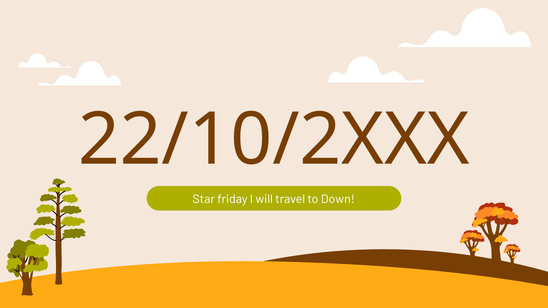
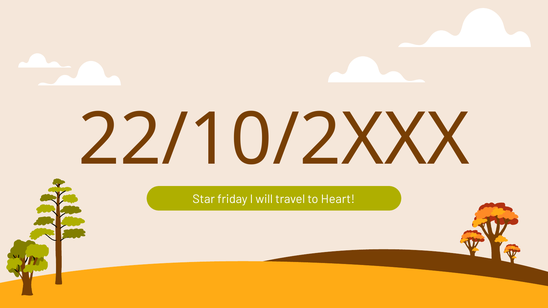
Down: Down -> Heart
